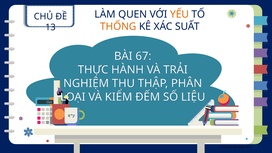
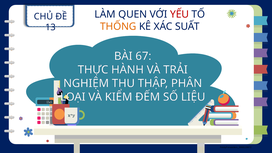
YẾU colour: orange -> red
